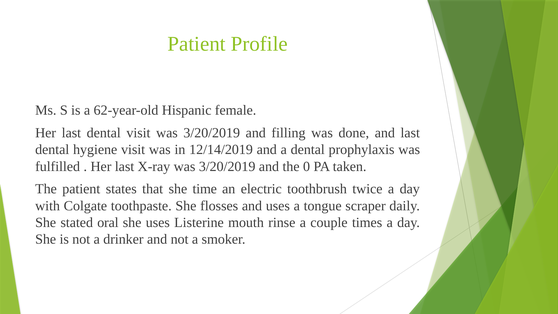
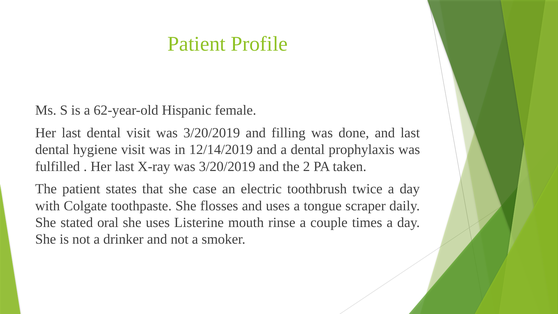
0: 0 -> 2
time: time -> case
